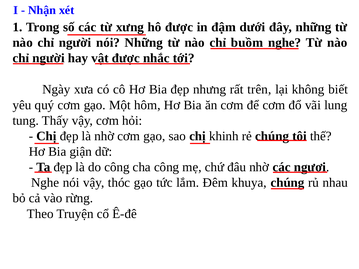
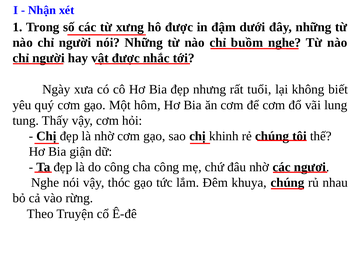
trên: trên -> tuổi
